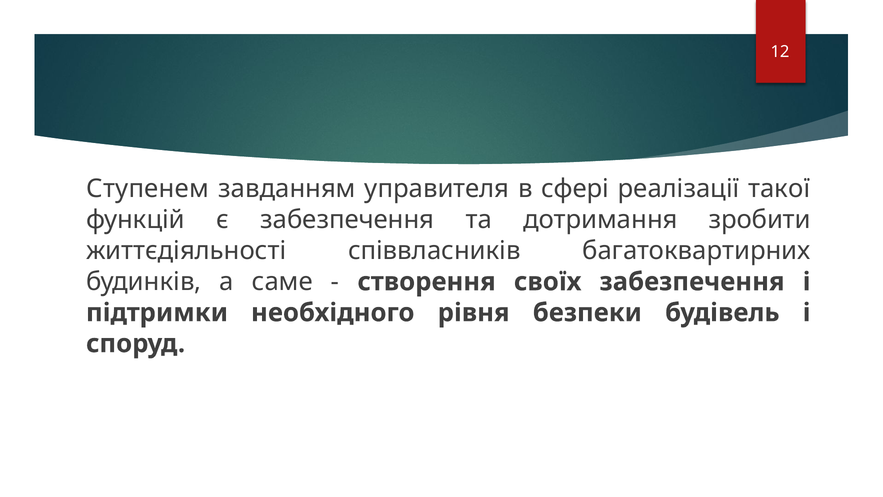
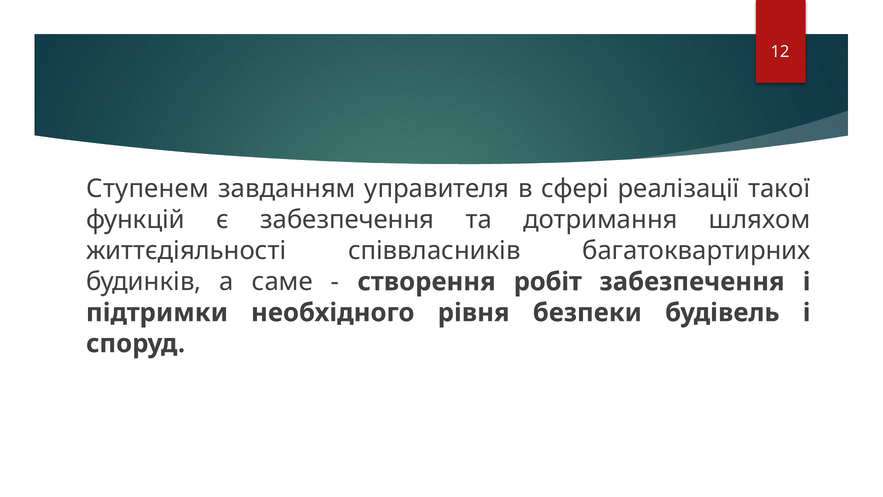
зробити: зробити -> шляхом
своїх: своїх -> робіт
